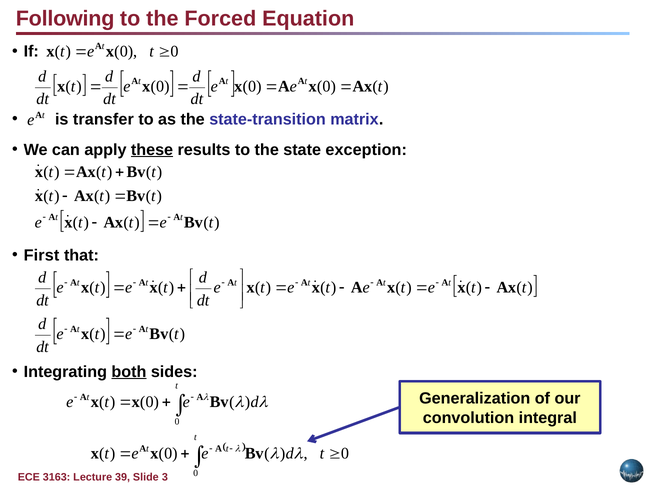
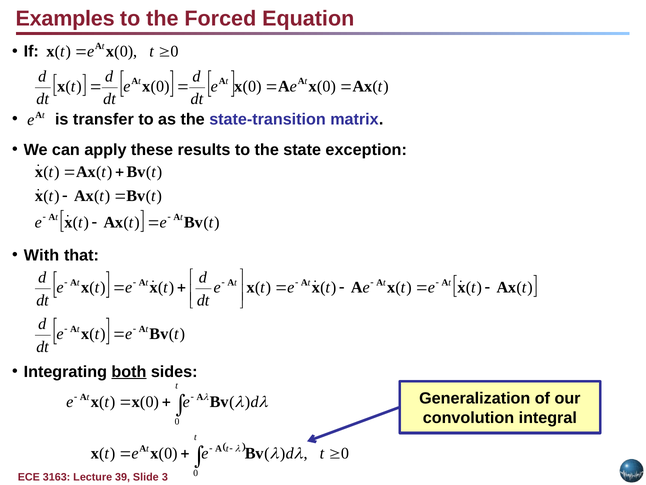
Following: Following -> Examples
these underline: present -> none
First: First -> With
